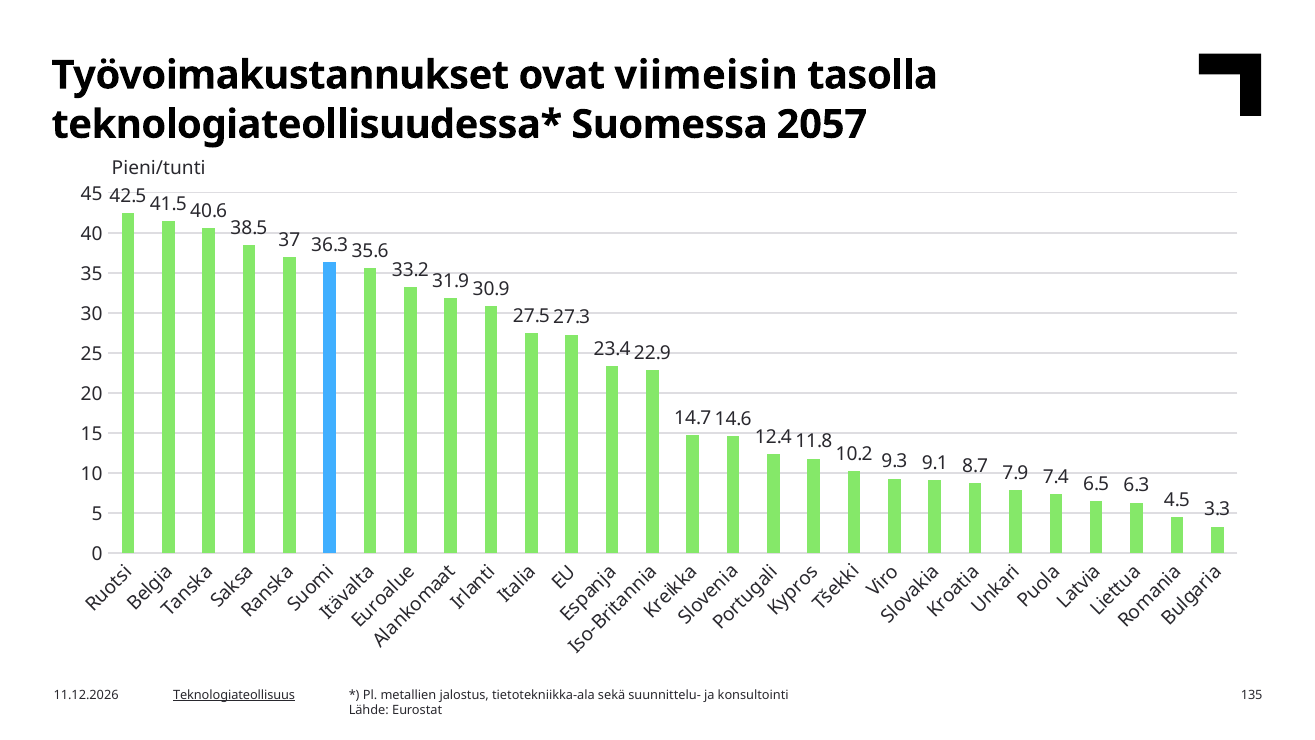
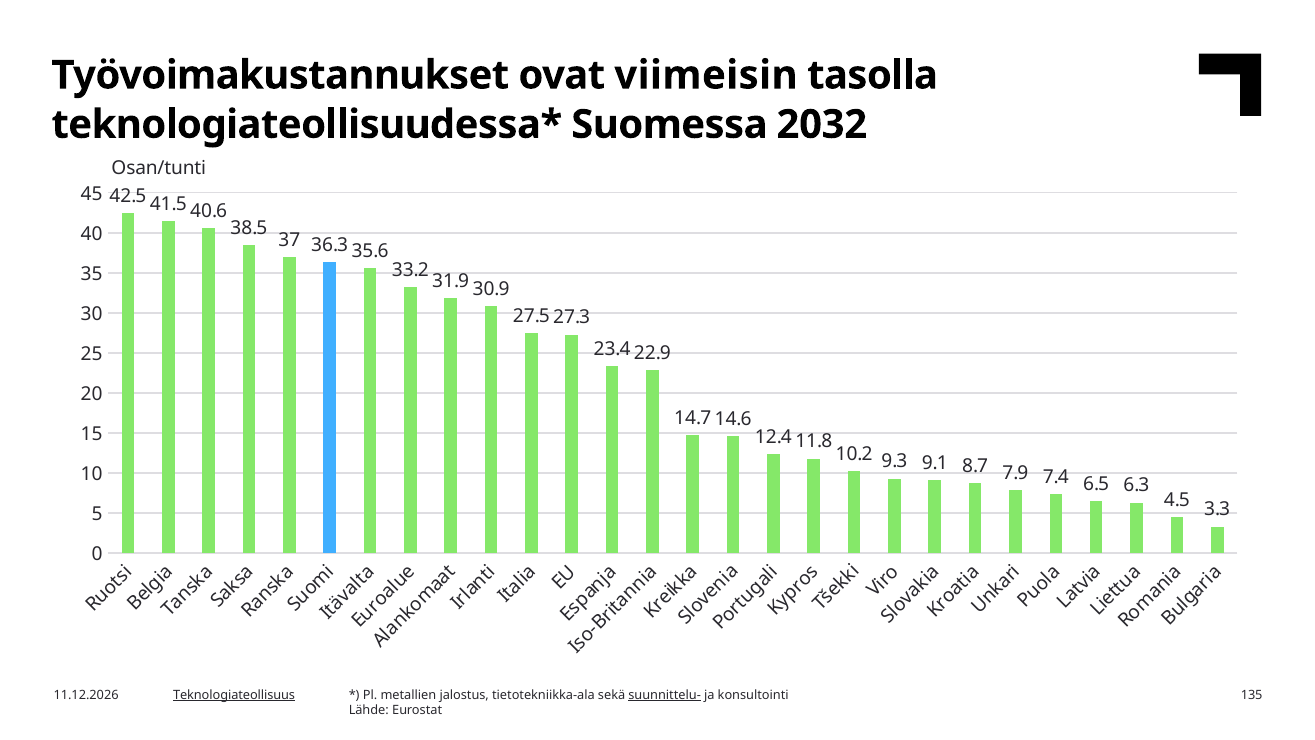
2057: 2057 -> 2032
Pieni/tunti: Pieni/tunti -> Osan/tunti
suunnittelu- underline: none -> present
